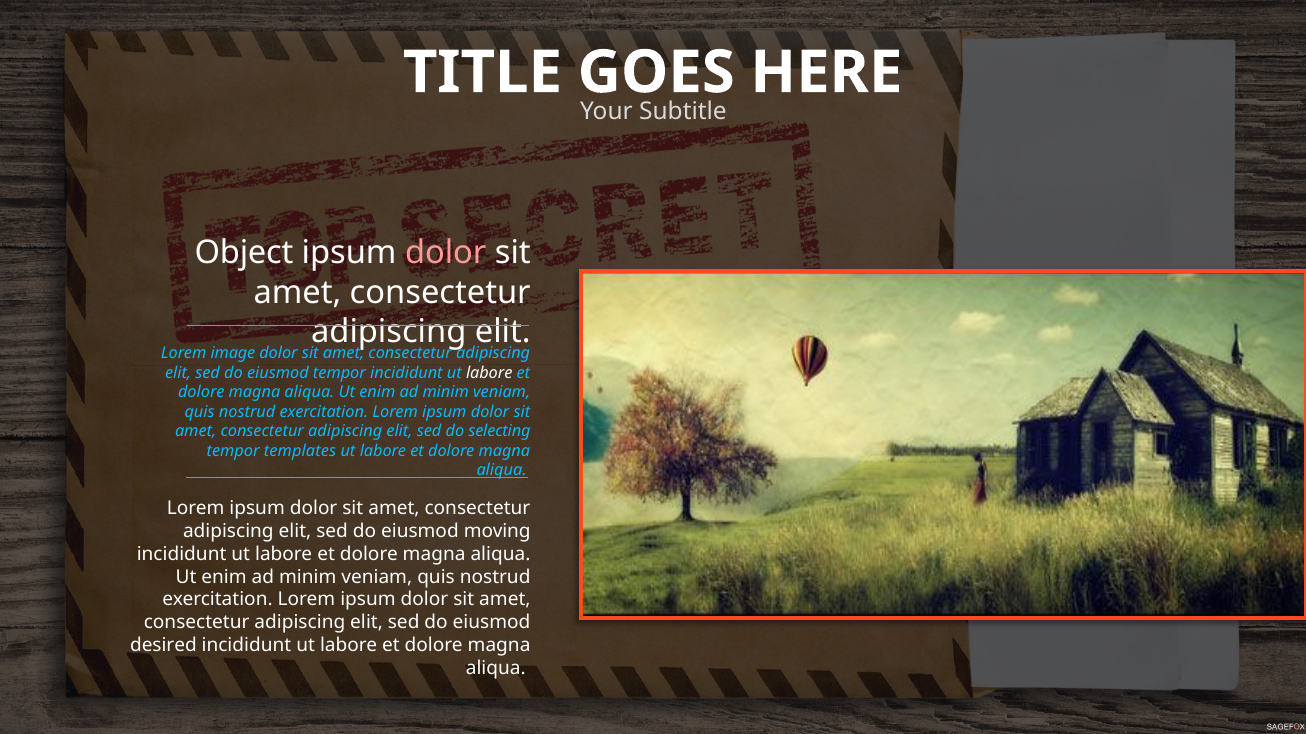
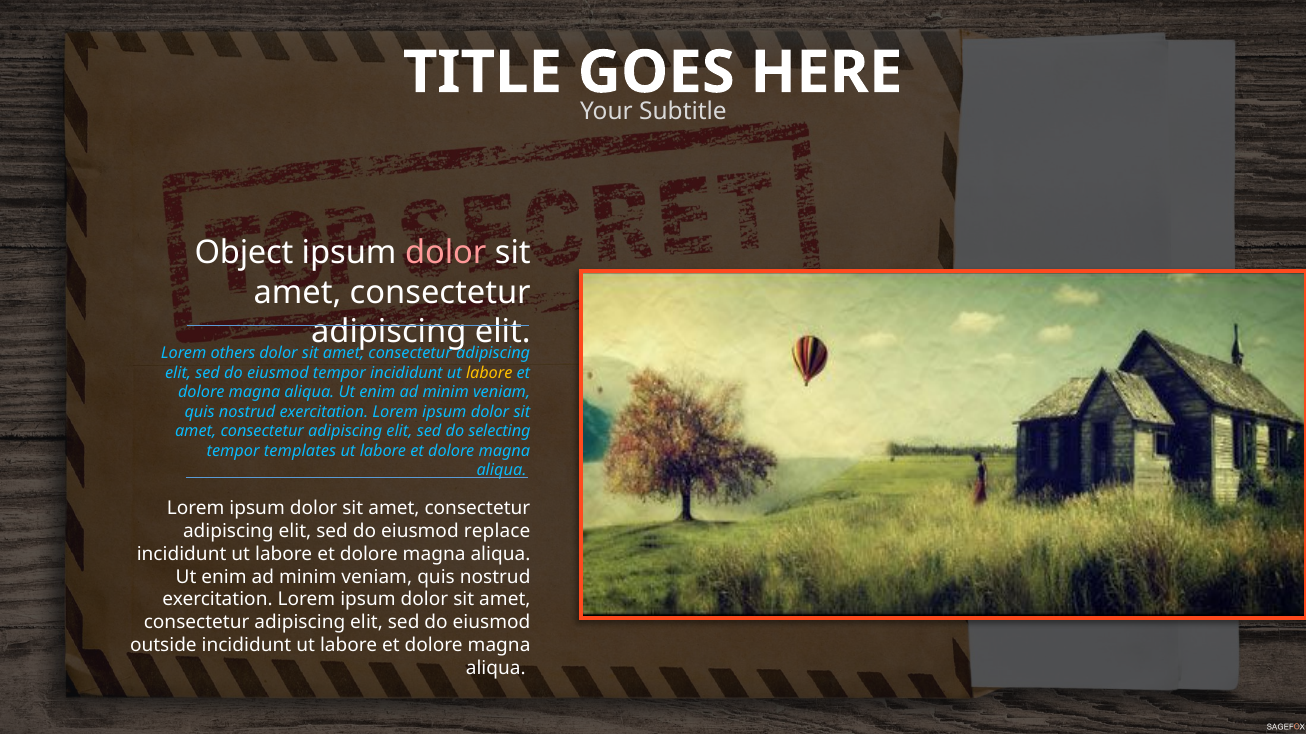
image: image -> others
labore at (489, 373) colour: white -> yellow
moving: moving -> replace
desired: desired -> outside
